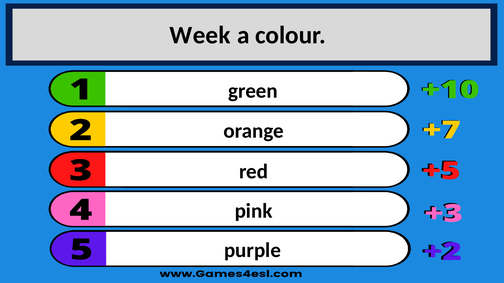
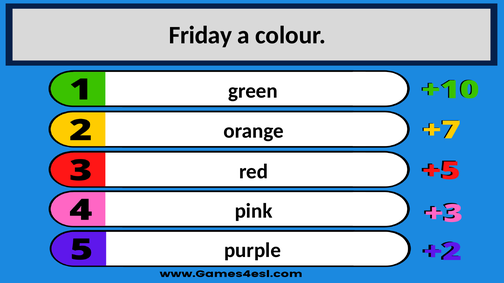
Week: Week -> Friday
